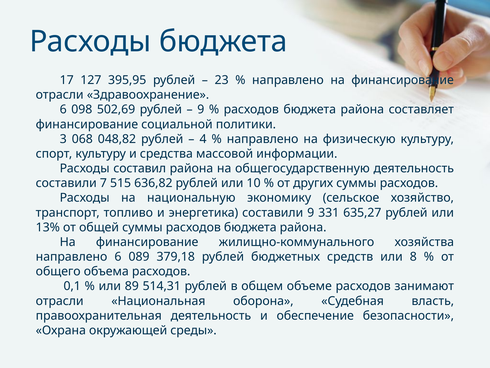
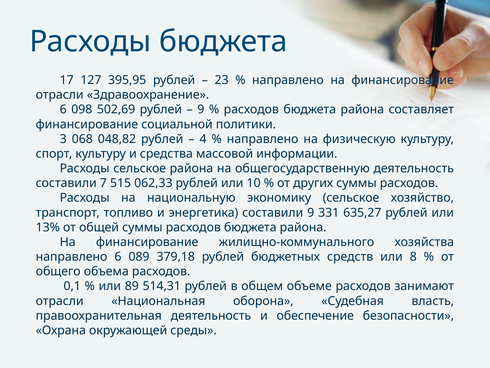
Расходы составил: составил -> сельское
636,82: 636,82 -> 062,33
